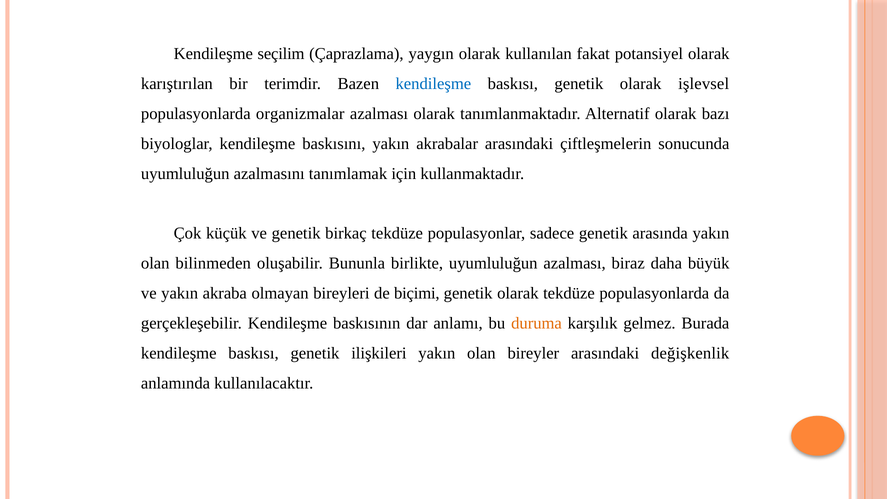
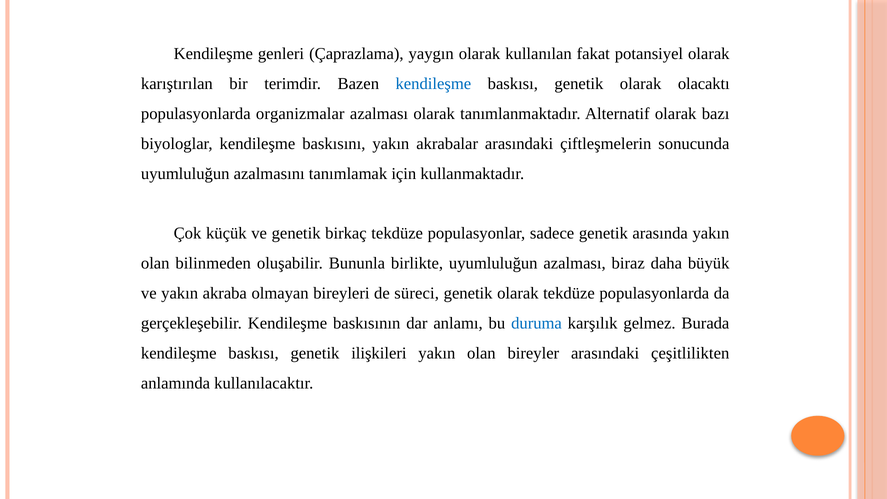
seçilim: seçilim -> genleri
işlevsel: işlevsel -> olacaktı
biçimi: biçimi -> süreci
duruma colour: orange -> blue
değişkenlik: değişkenlik -> çeşitlilikten
